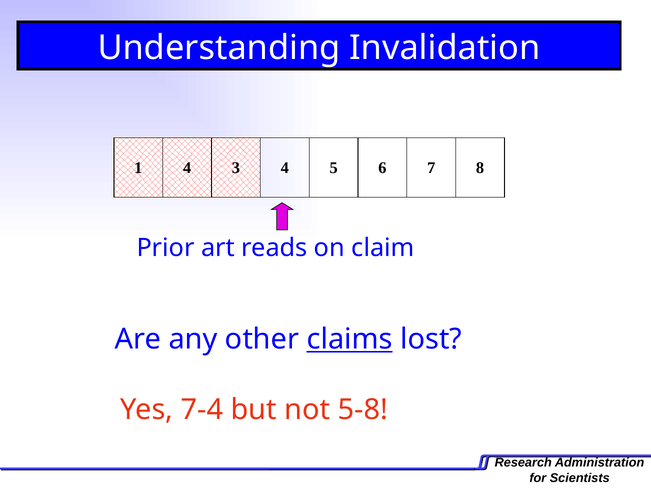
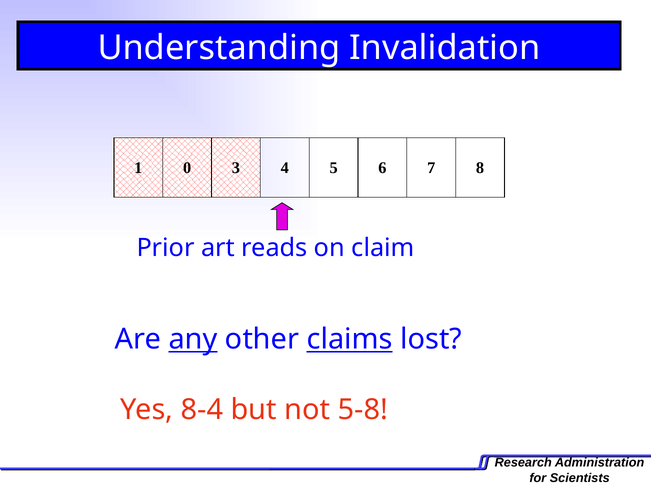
1 4: 4 -> 0
any underline: none -> present
7-4: 7-4 -> 8-4
